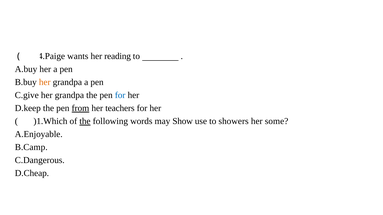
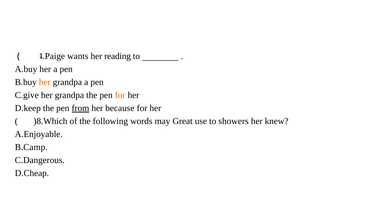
for at (120, 95) colour: blue -> orange
teachers: teachers -> because
)1.Which: )1.Which -> )8.Which
the at (85, 122) underline: present -> none
Show: Show -> Great
some: some -> knew
